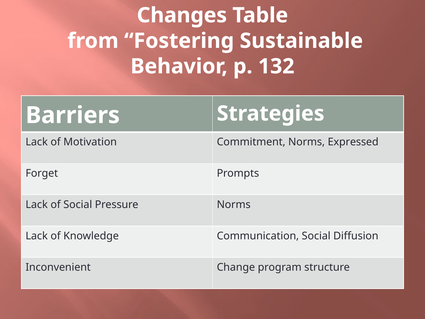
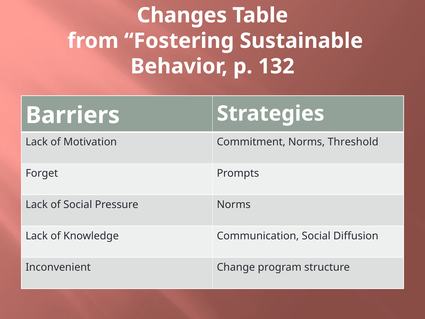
Expressed: Expressed -> Threshold
